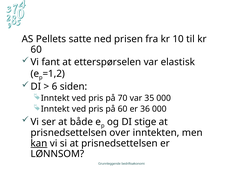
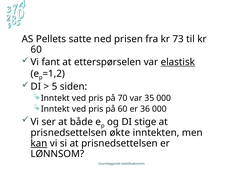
10: 10 -> 73
elastisk underline: none -> present
6: 6 -> 5
over: over -> økte
